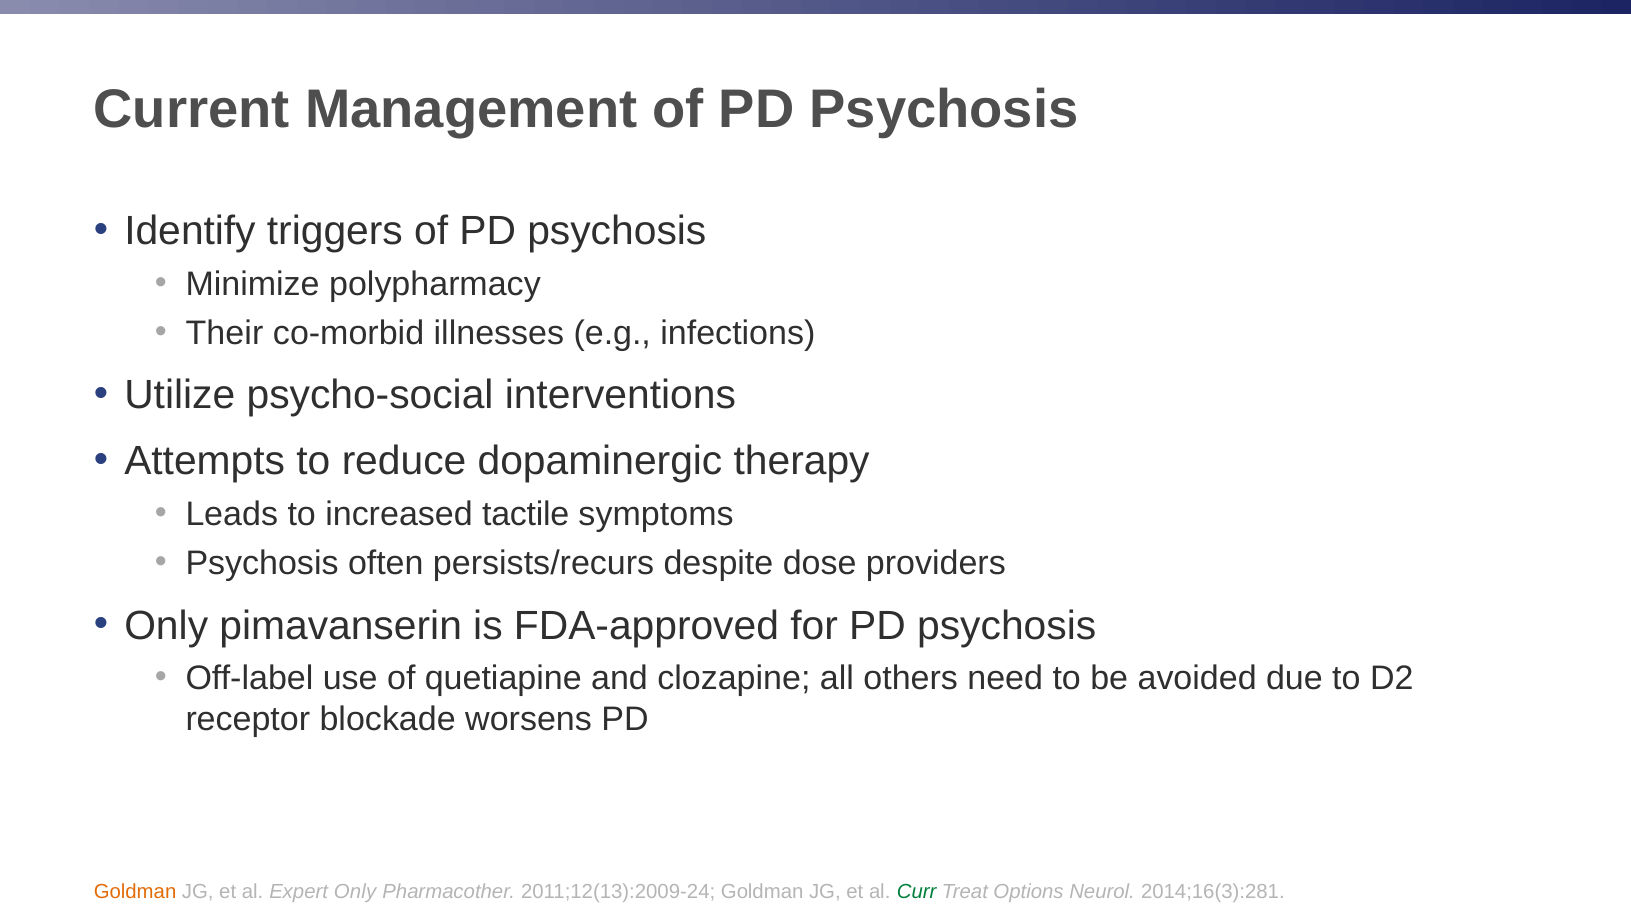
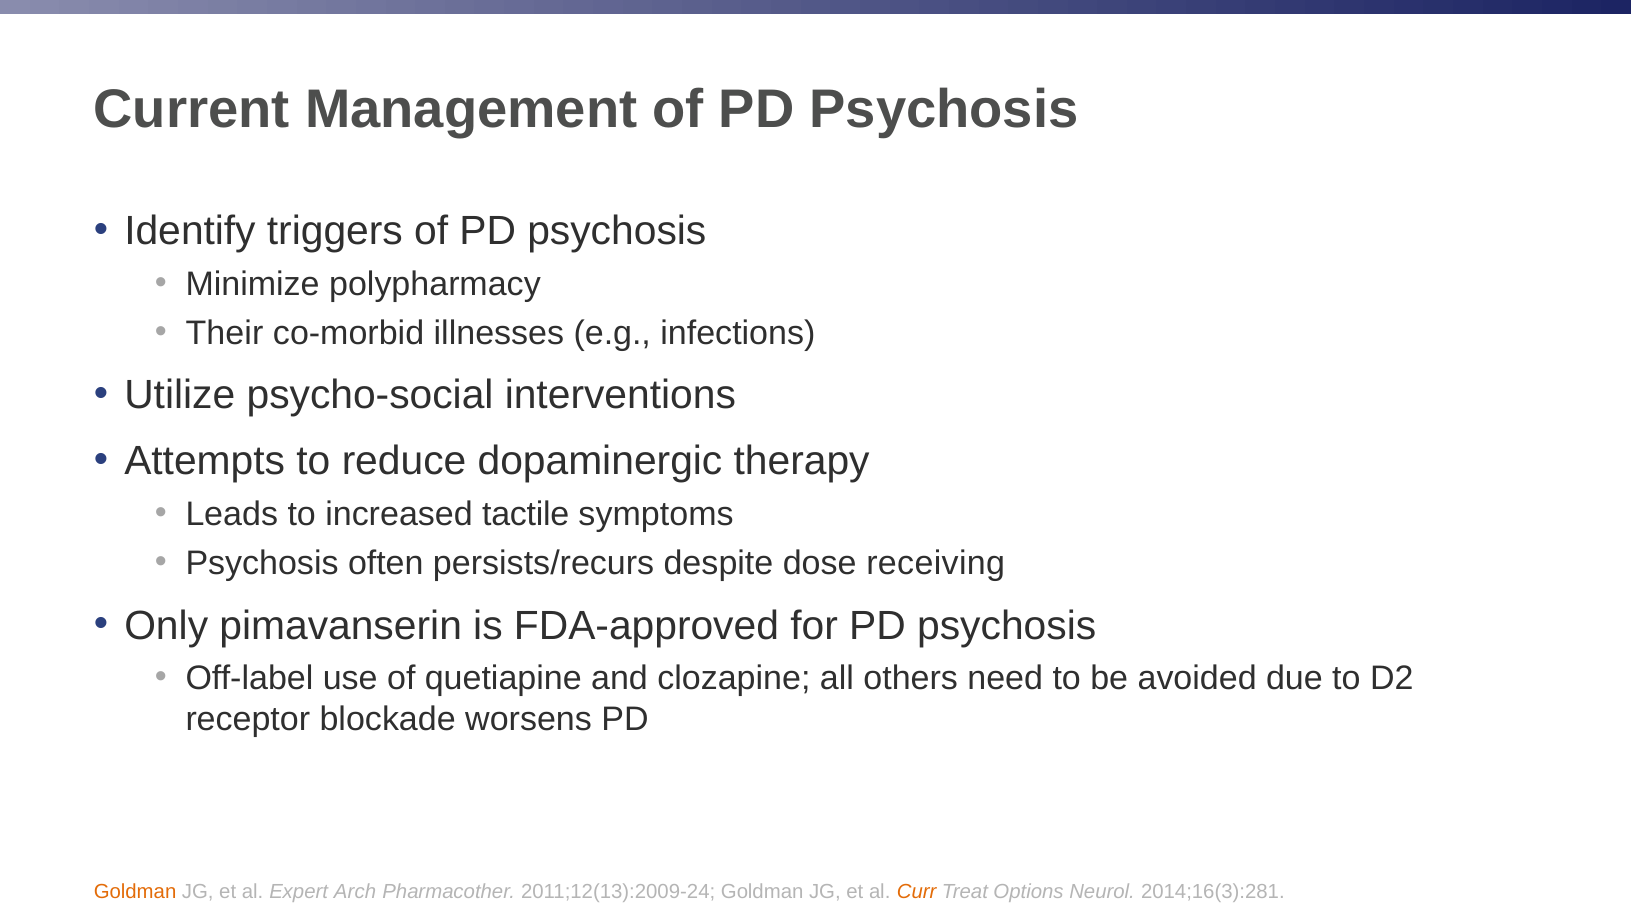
providers: providers -> receiving
Expert Only: Only -> Arch
Curr colour: green -> orange
